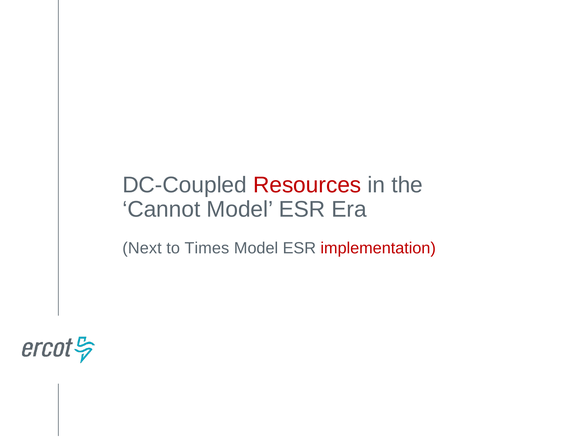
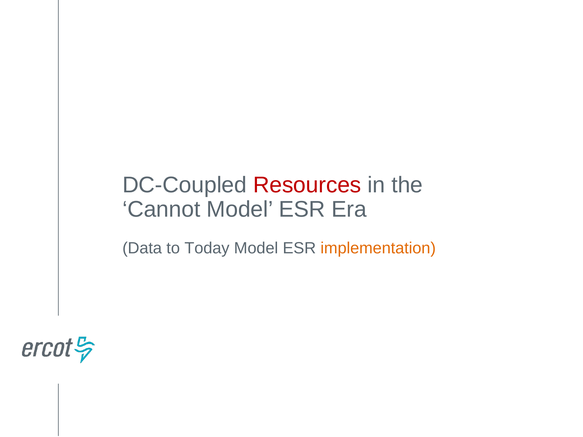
Next: Next -> Data
Times: Times -> Today
implementation colour: red -> orange
